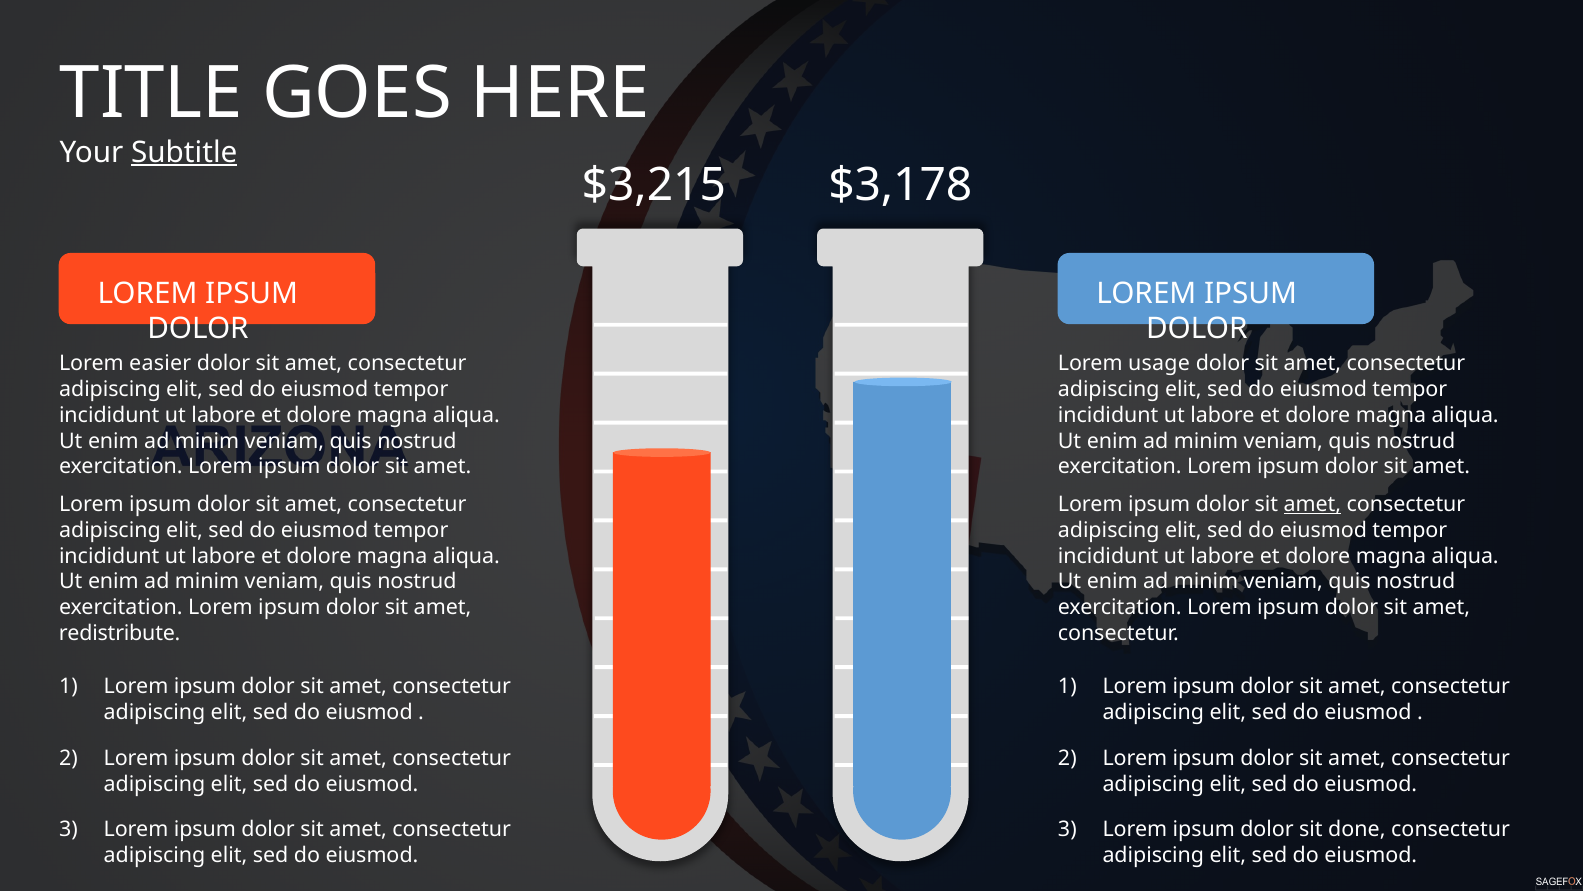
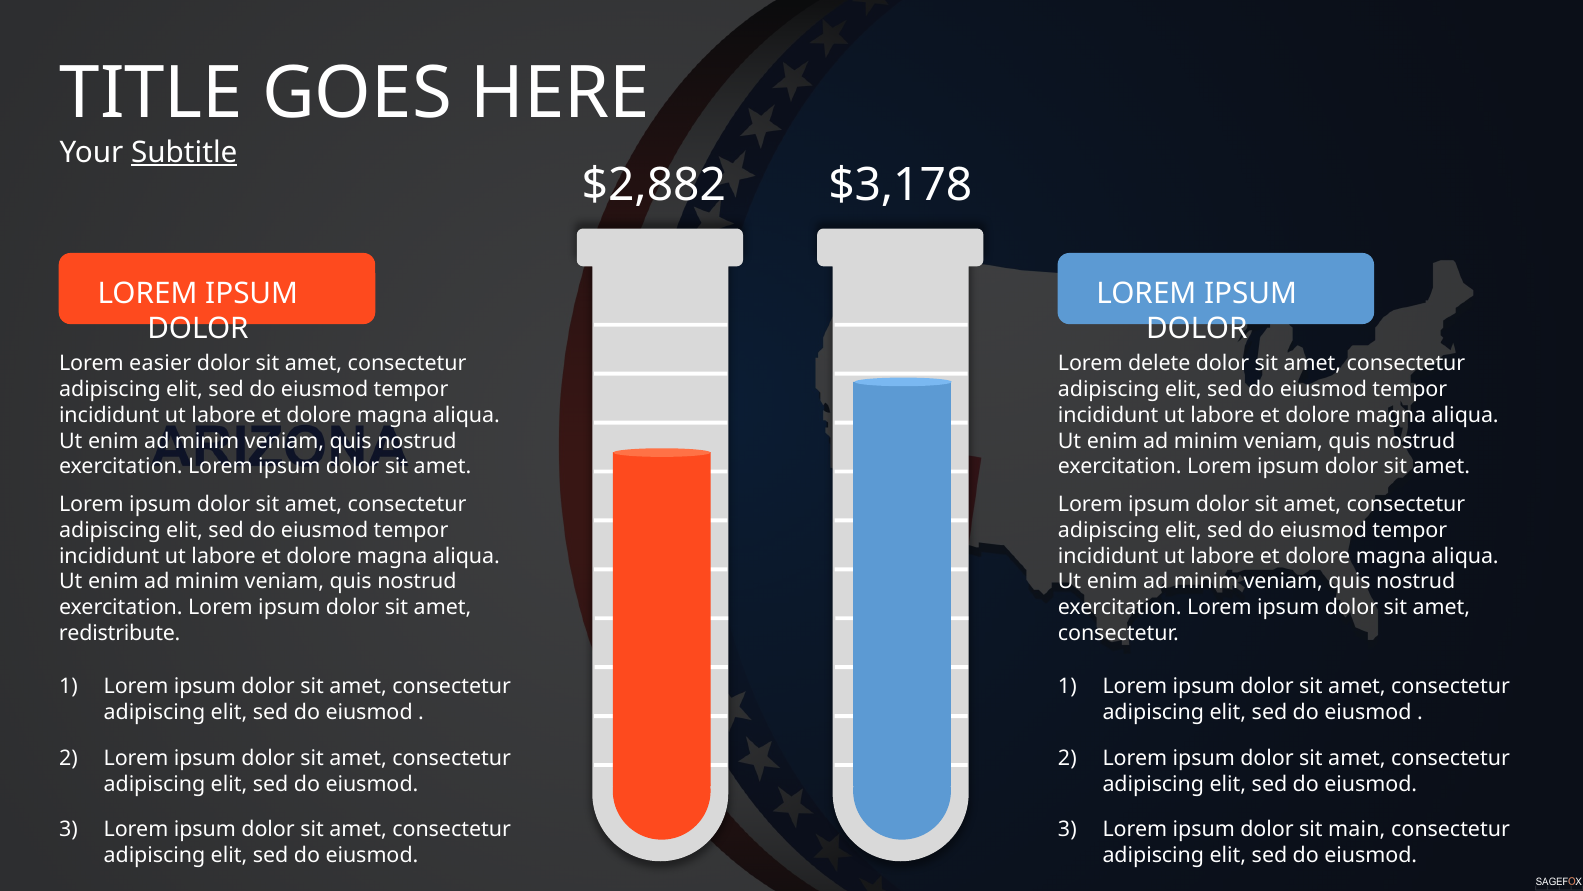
$3,215: $3,215 -> $2,882
usage: usage -> delete
amet at (1312, 504) underline: present -> none
done: done -> main
